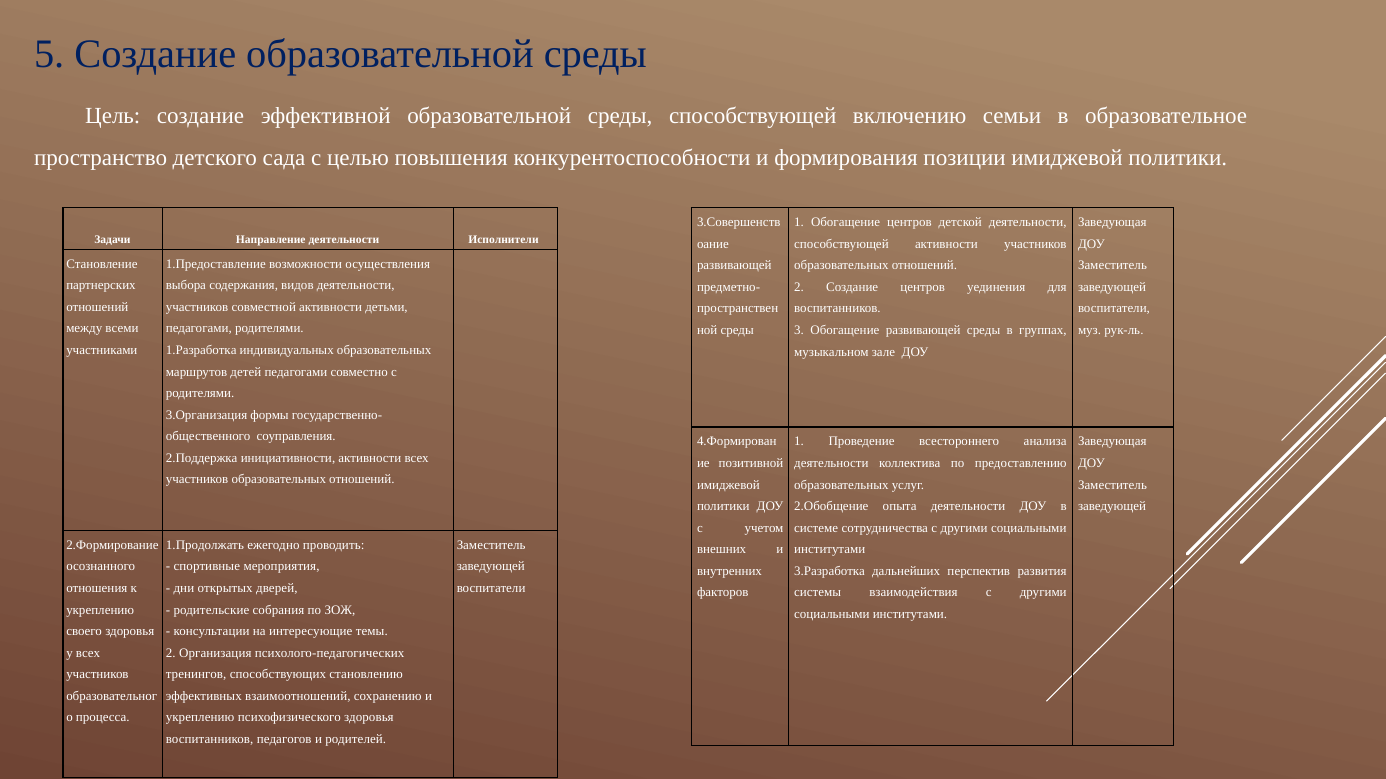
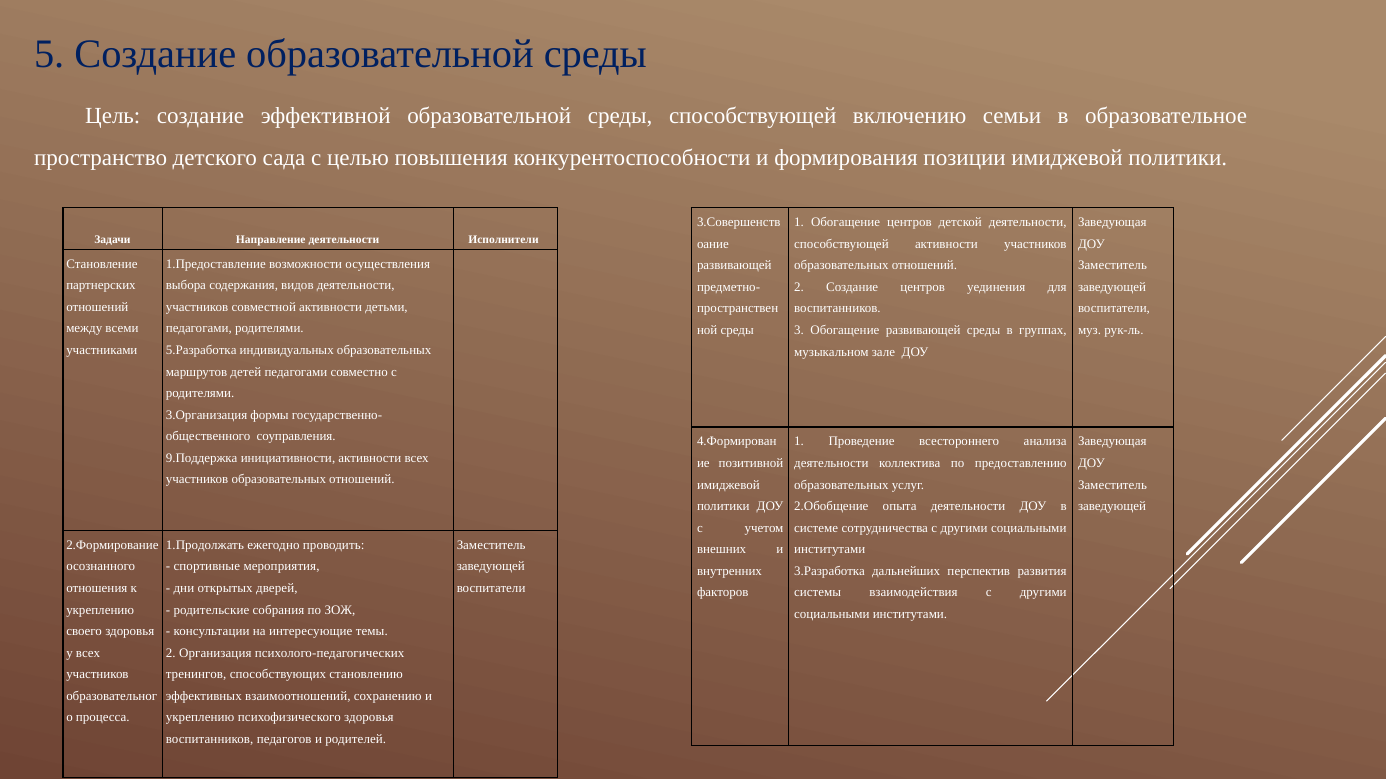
1.Разработка: 1.Разработка -> 5.Разработка
2.Поддержка: 2.Поддержка -> 9.Поддержка
